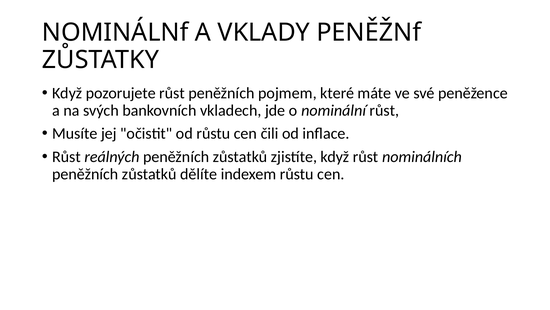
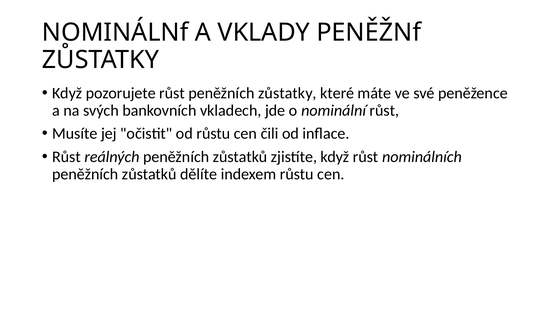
peněžních pojmem: pojmem -> zůstatky
